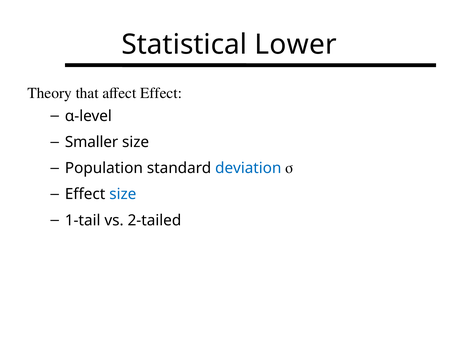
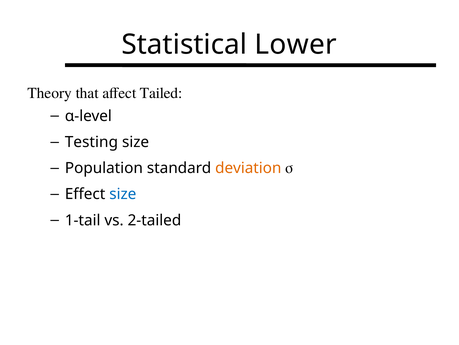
affect Effect: Effect -> Tailed
Smaller: Smaller -> Testing
deviation colour: blue -> orange
